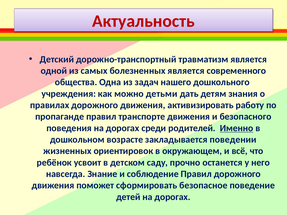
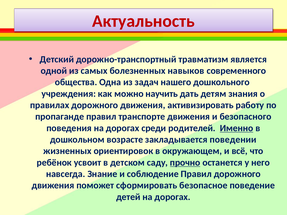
болезненных является: является -> навыков
детьми: детьми -> научить
прочно underline: none -> present
